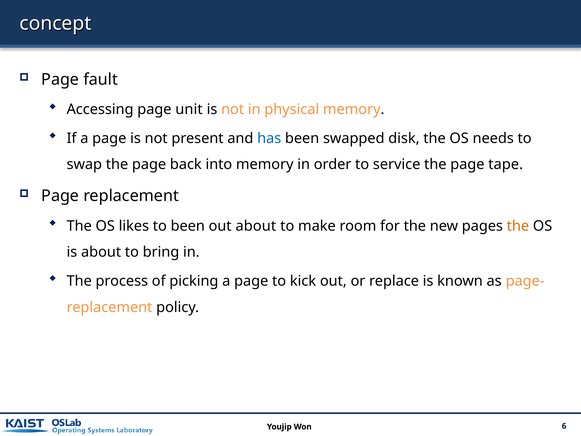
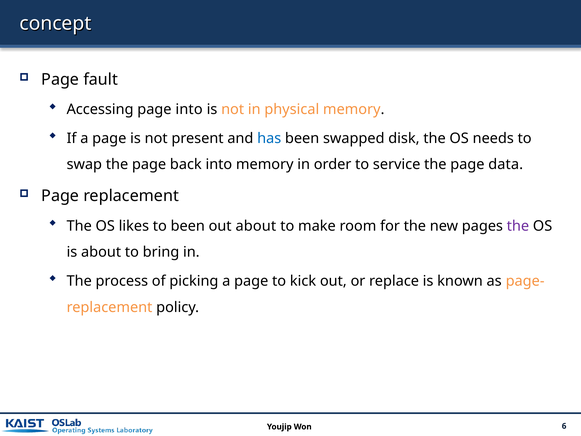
page unit: unit -> into
tape: tape -> data
the at (518, 226) colour: orange -> purple
